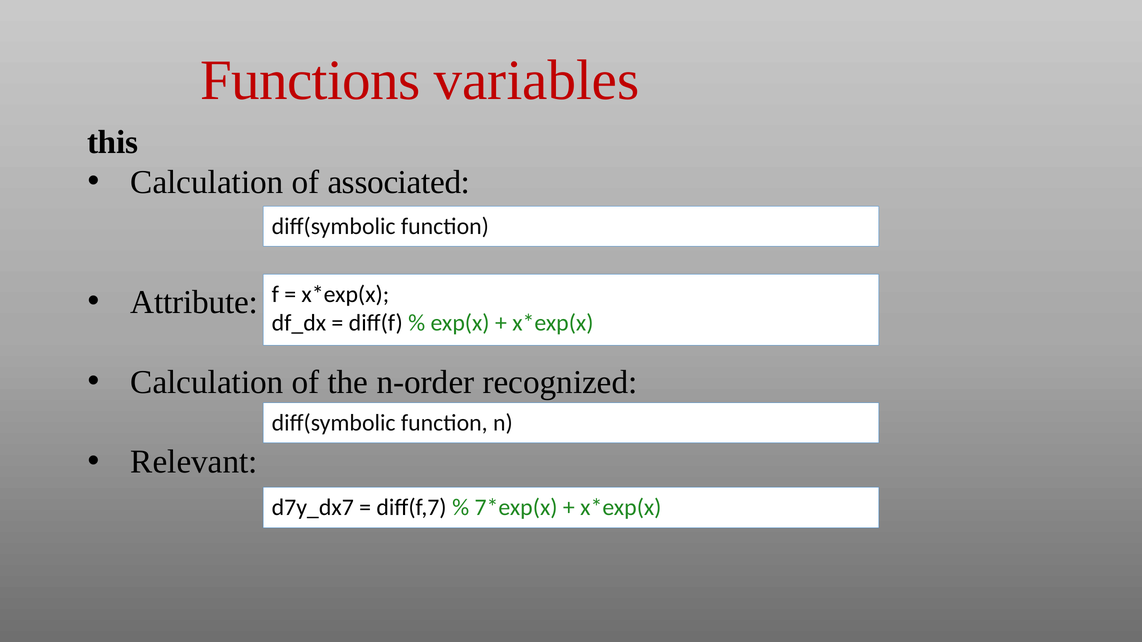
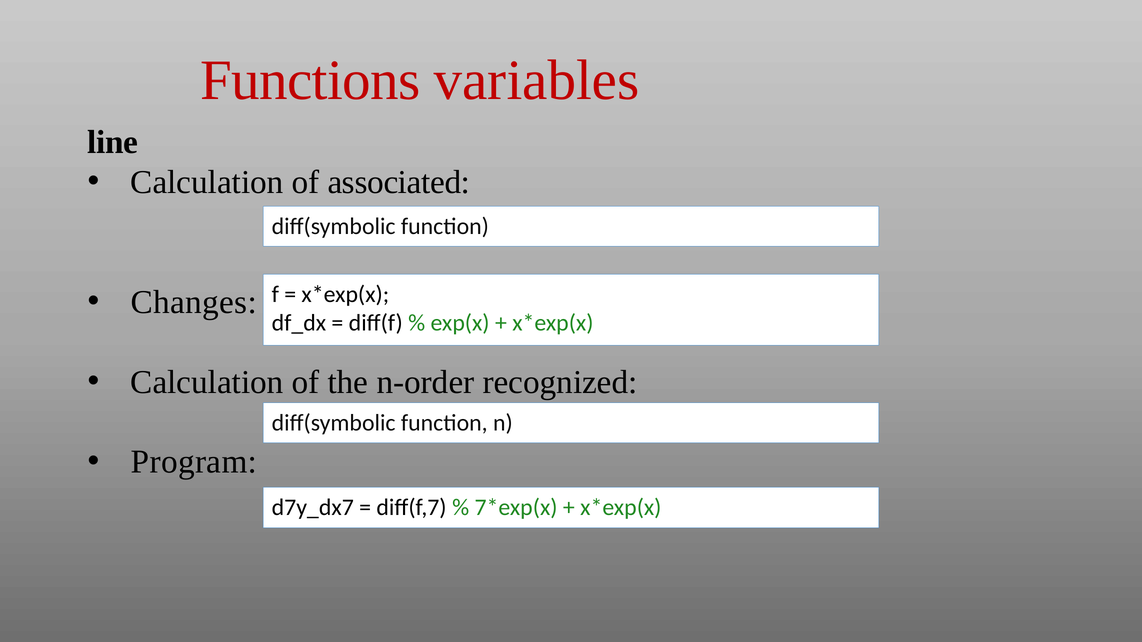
this: this -> line
Attribute: Attribute -> Changes
Relevant: Relevant -> Program
